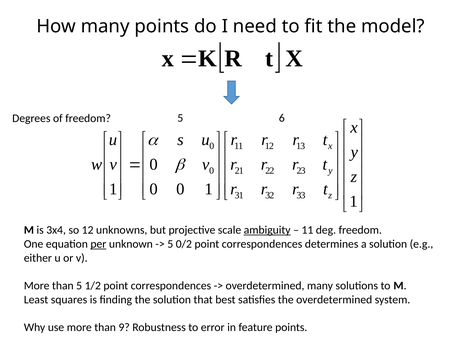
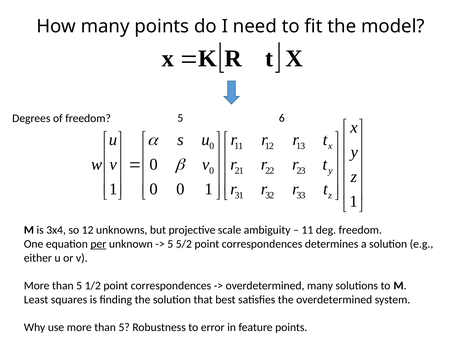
ambiguity underline: present -> none
0/2: 0/2 -> 5/2
use more than 9: 9 -> 5
